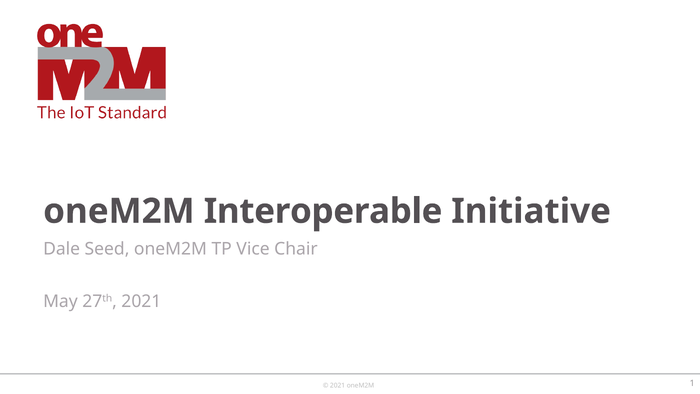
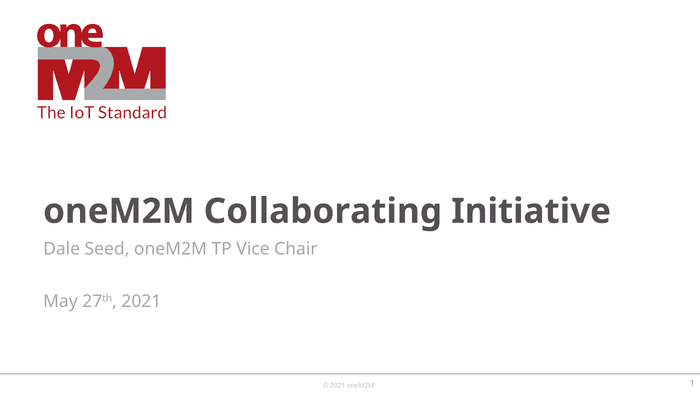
Interoperable: Interoperable -> Collaborating
